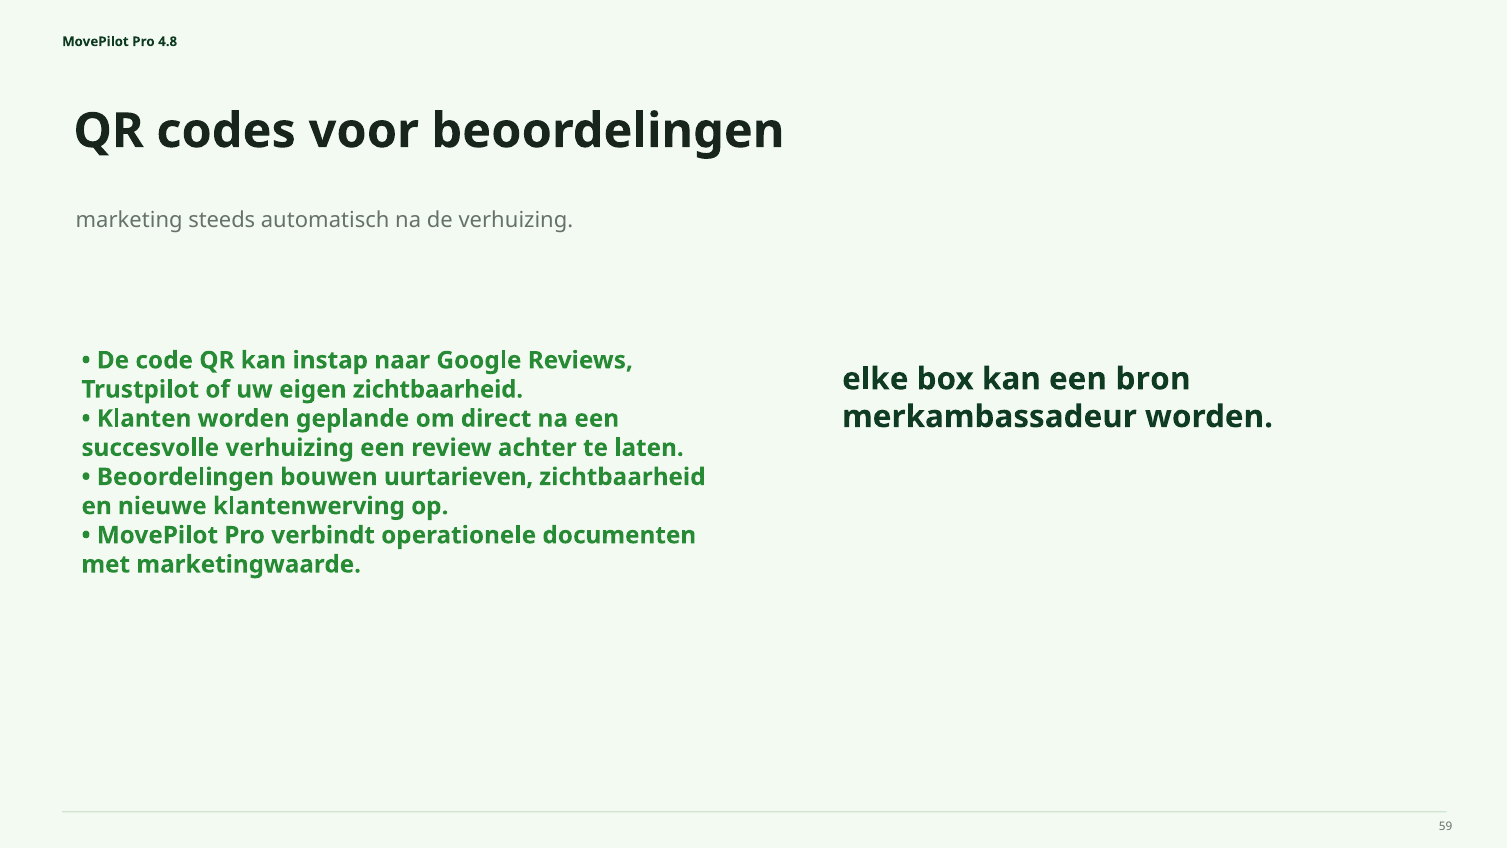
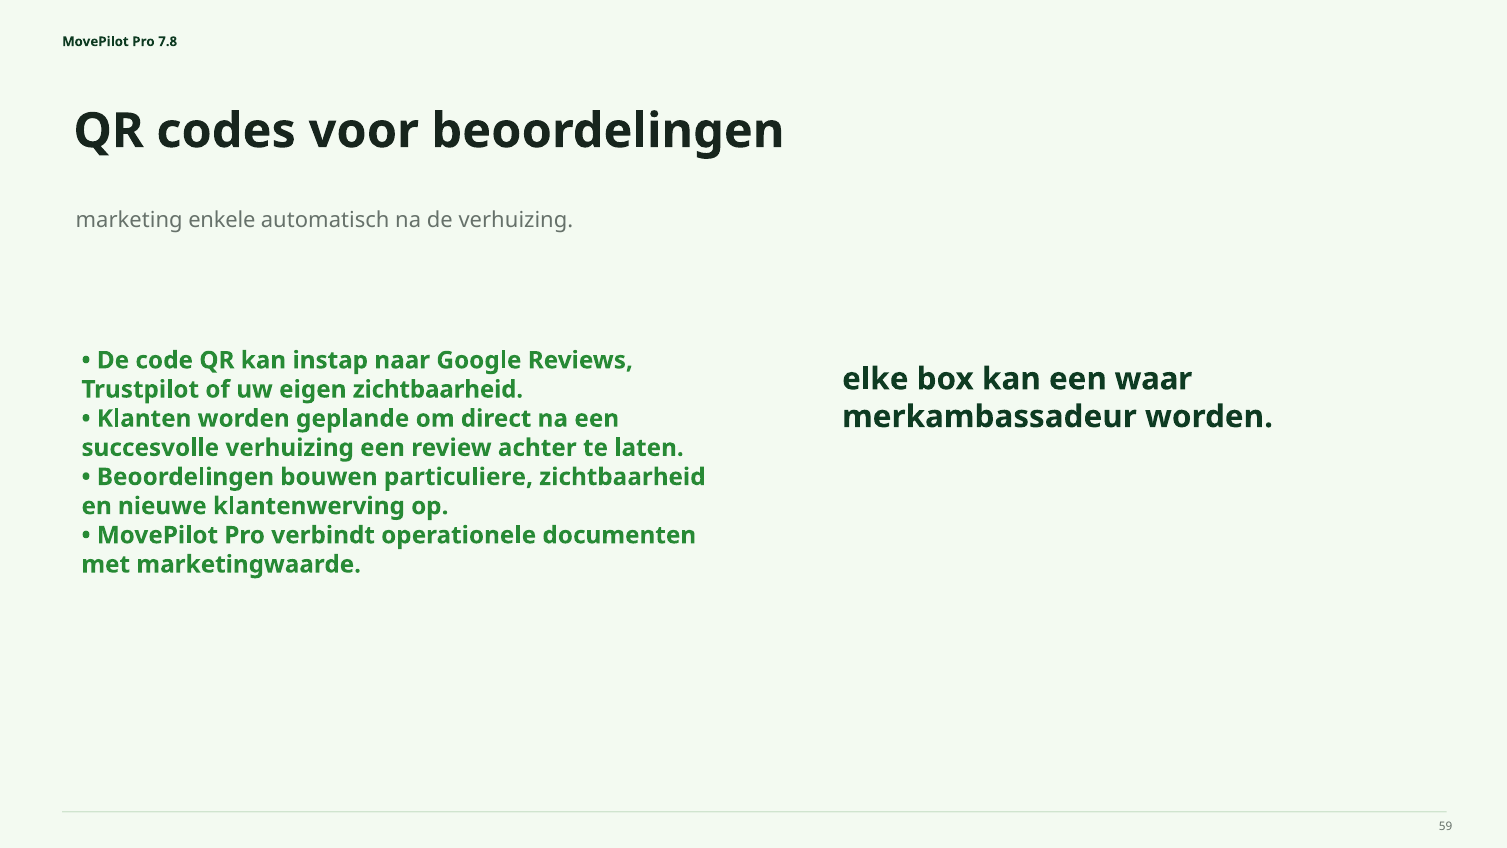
4.8: 4.8 -> 7.8
steeds: steeds -> enkele
bron: bron -> waar
uurtarieven: uurtarieven -> particuliere
